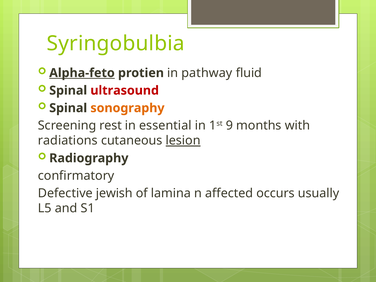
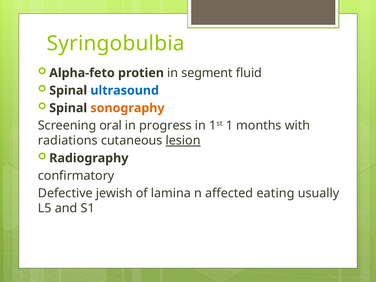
Alpha-feto underline: present -> none
pathway: pathway -> segment
ultrasound colour: red -> blue
rest: rest -> oral
essential: essential -> progress
9: 9 -> 1
occurs: occurs -> eating
